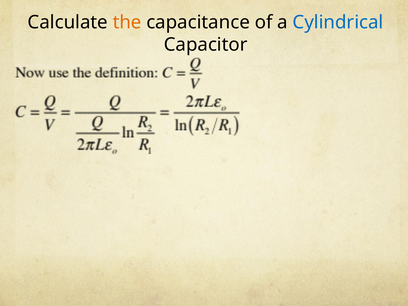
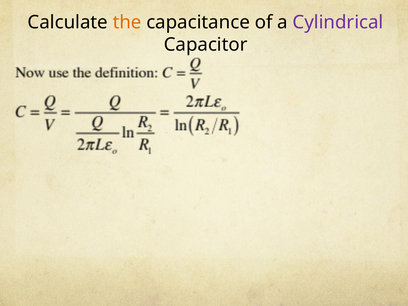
Cylindrical colour: blue -> purple
